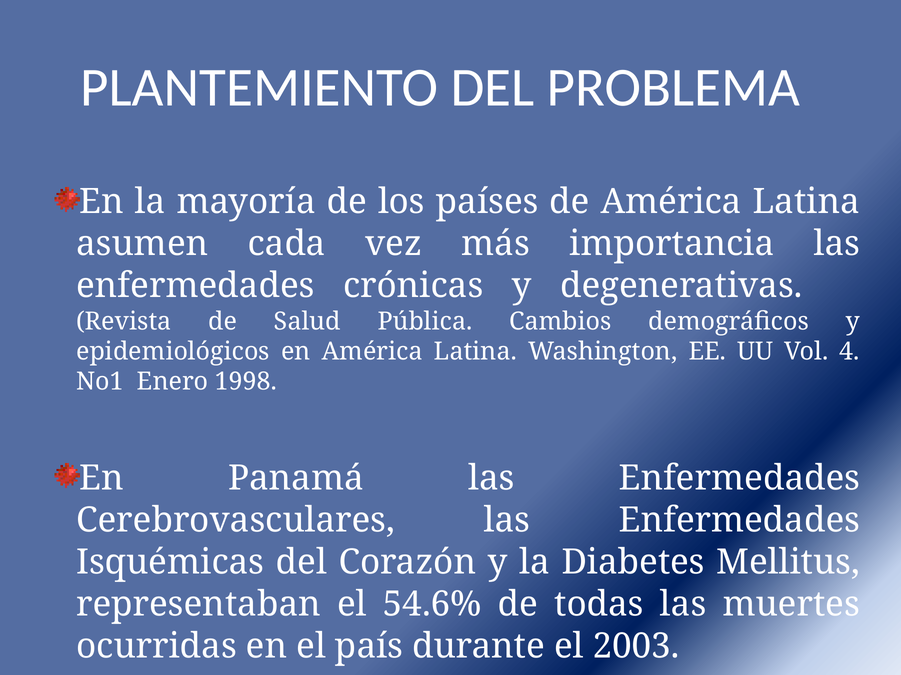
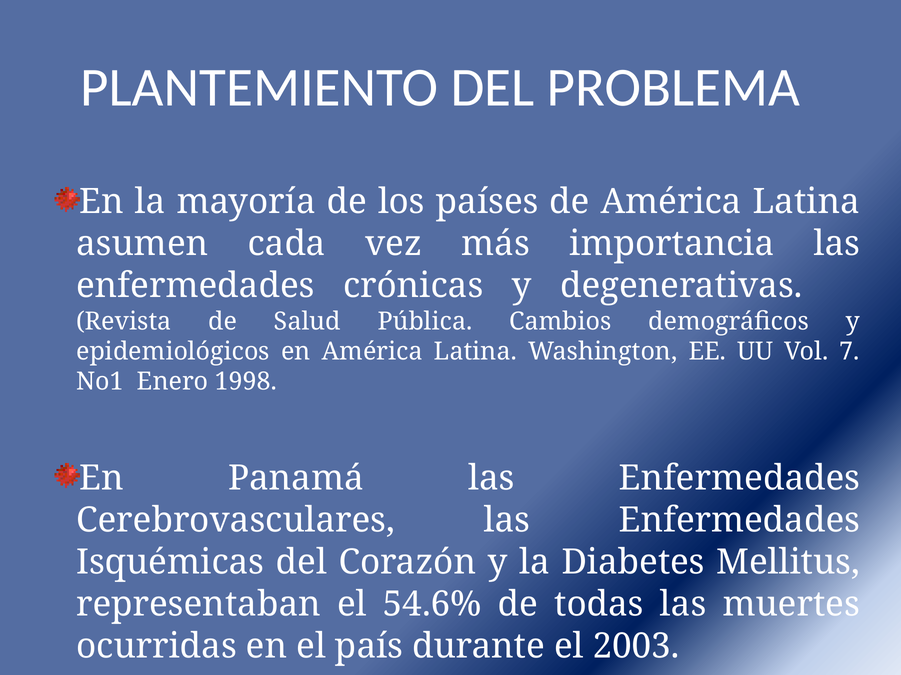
4: 4 -> 7
